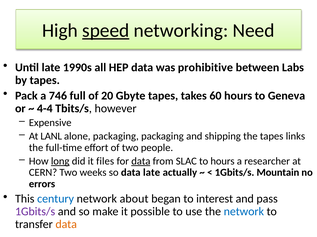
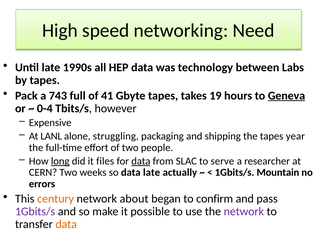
speed underline: present -> none
prohibitive: prohibitive -> technology
746: 746 -> 743
20: 20 -> 41
60: 60 -> 19
Geneva underline: none -> present
4-4: 4-4 -> 0-4
alone packaging: packaging -> struggling
links: links -> year
to hours: hours -> serve
century colour: blue -> orange
interest: interest -> confirm
network at (244, 212) colour: blue -> purple
